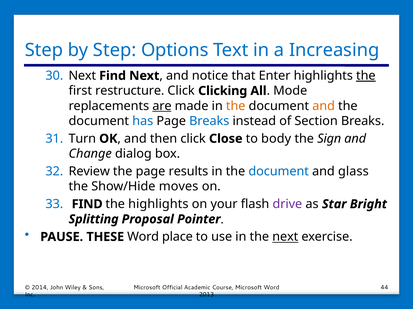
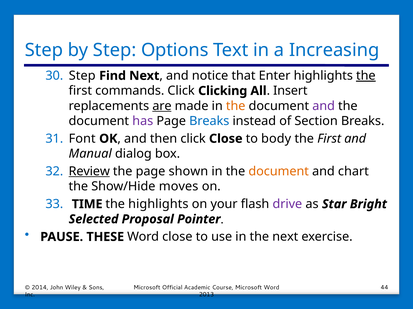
Next at (82, 76): Next -> Step
restructure: restructure -> commands
Mode: Mode -> Insert
and at (324, 106) colour: orange -> purple
has colour: blue -> purple
Turn: Turn -> Font
Sign at (329, 139): Sign -> First
Change: Change -> Manual
Review underline: none -> present
results: results -> shown
document at (279, 172) colour: blue -> orange
glass: glass -> chart
FIND at (87, 205): FIND -> TIME
Splitting: Splitting -> Selected
Word place: place -> close
next at (285, 237) underline: present -> none
